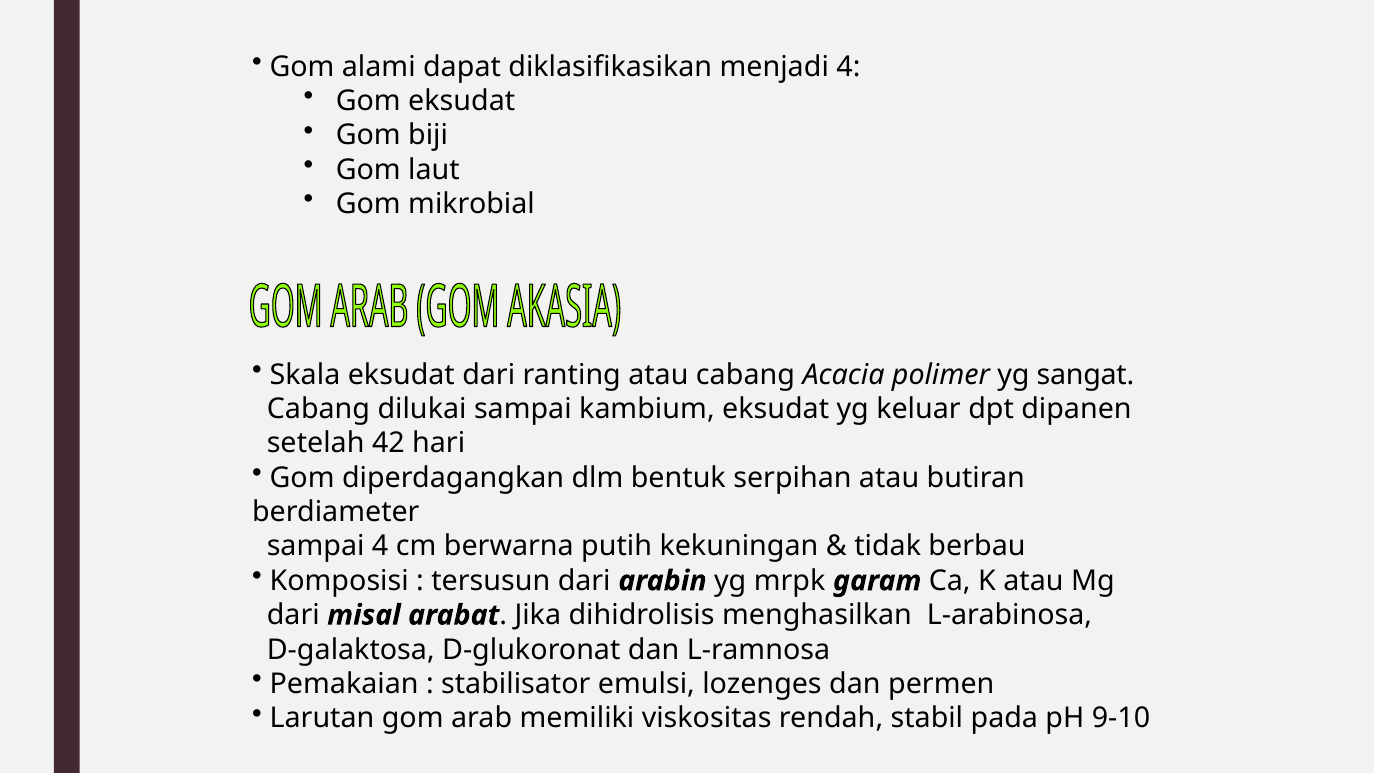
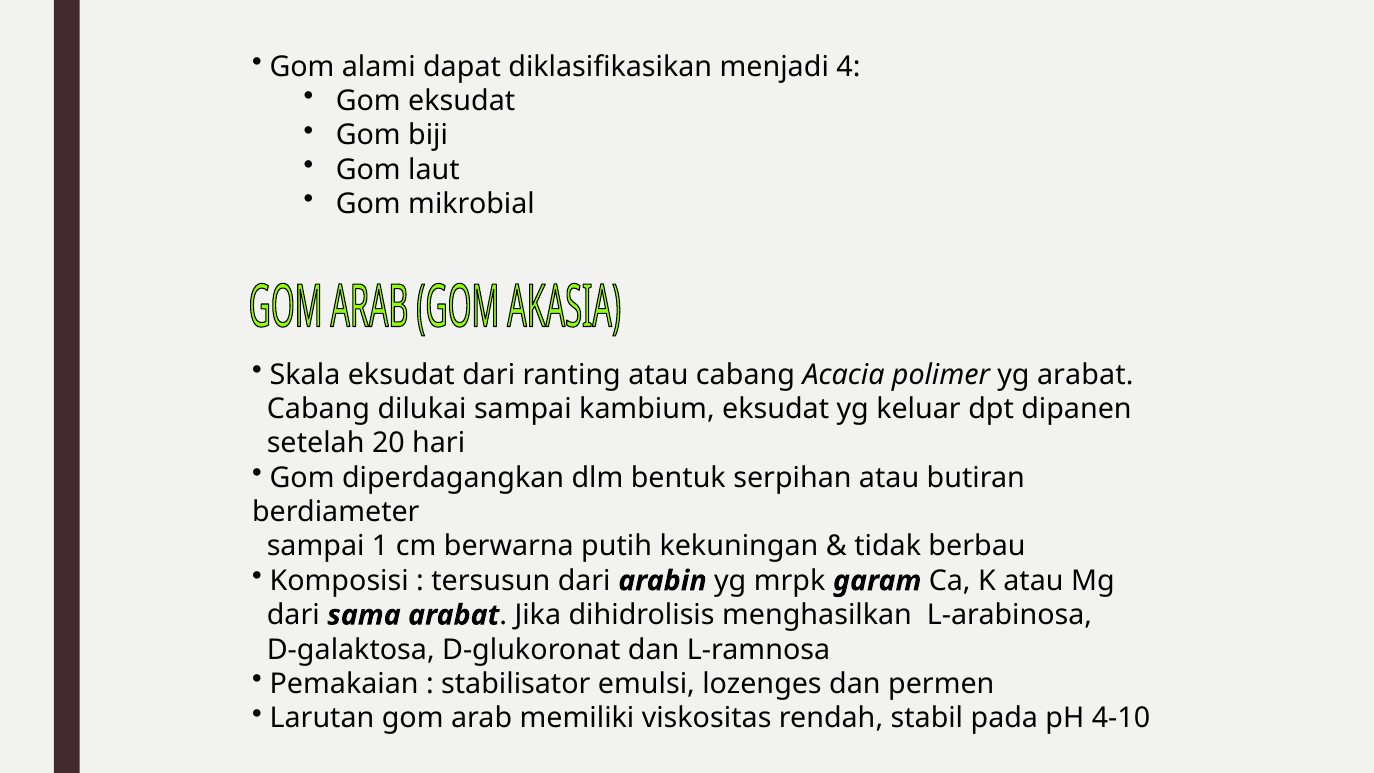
yg sangat: sangat -> arabat
42: 42 -> 20
sampai 4: 4 -> 1
misal: misal -> sama
9-10: 9-10 -> 4-10
